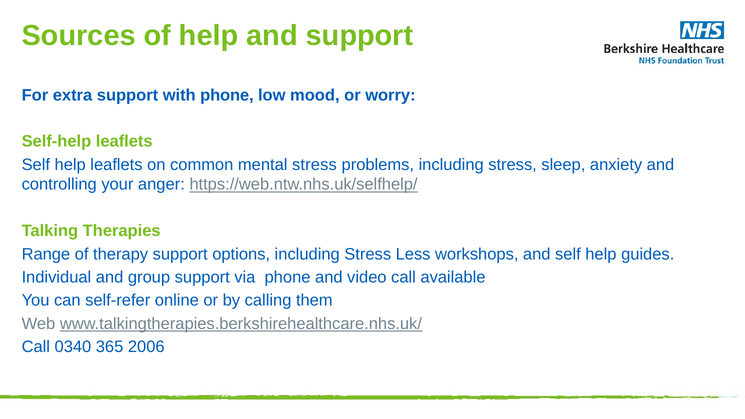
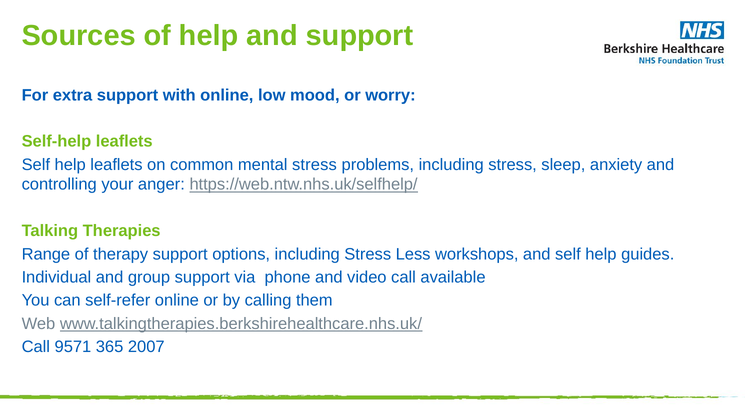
with phone: phone -> online
0340: 0340 -> 9571
2006: 2006 -> 2007
